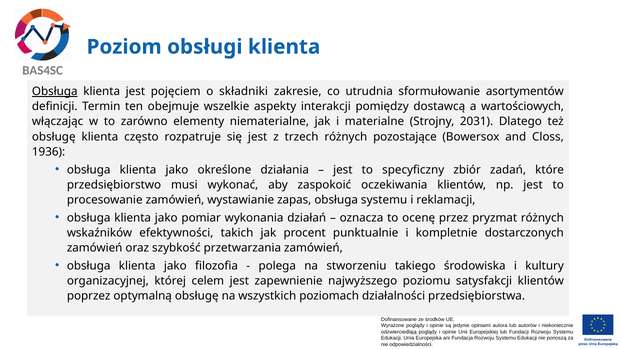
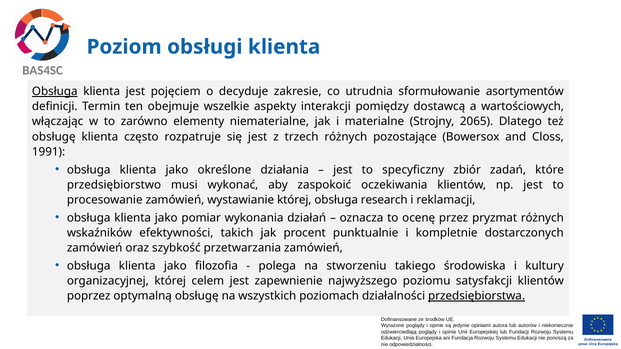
składniki: składniki -> decyduje
2031: 2031 -> 2065
1936: 1936 -> 1991
wystawianie zapas: zapas -> której
obsługa systemu: systemu -> research
przedsiębiorstwa underline: none -> present
